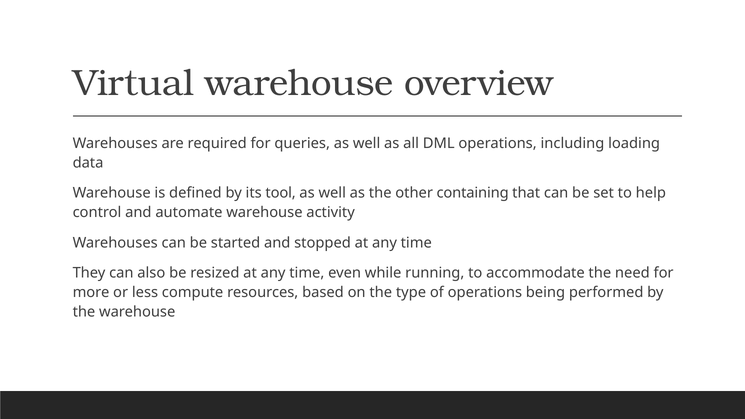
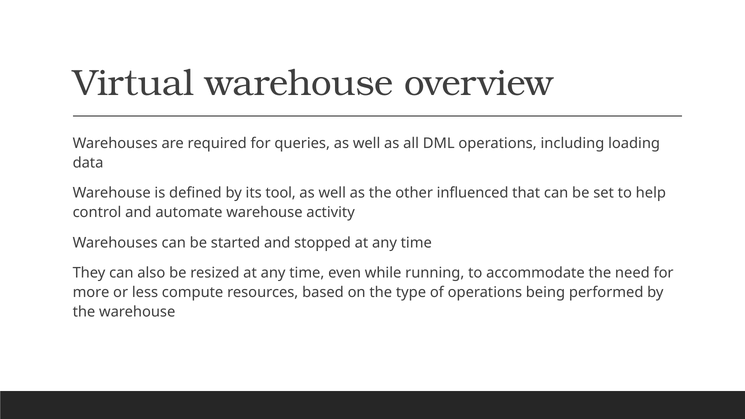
containing: containing -> influenced
